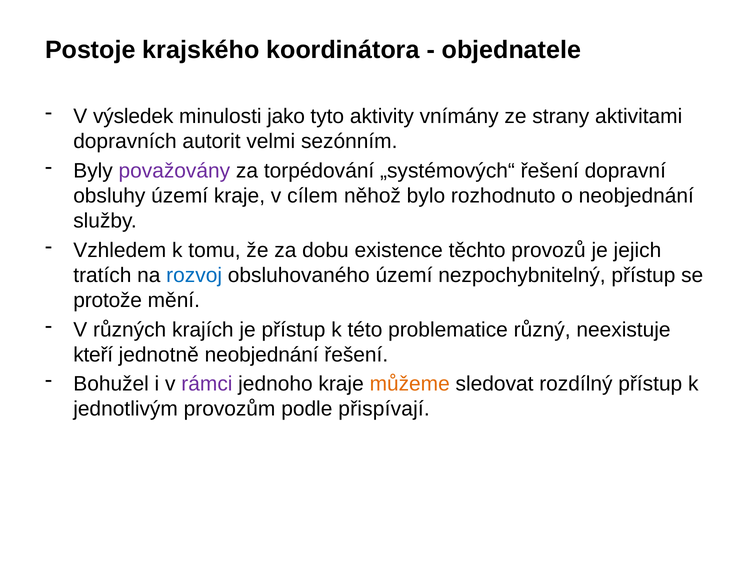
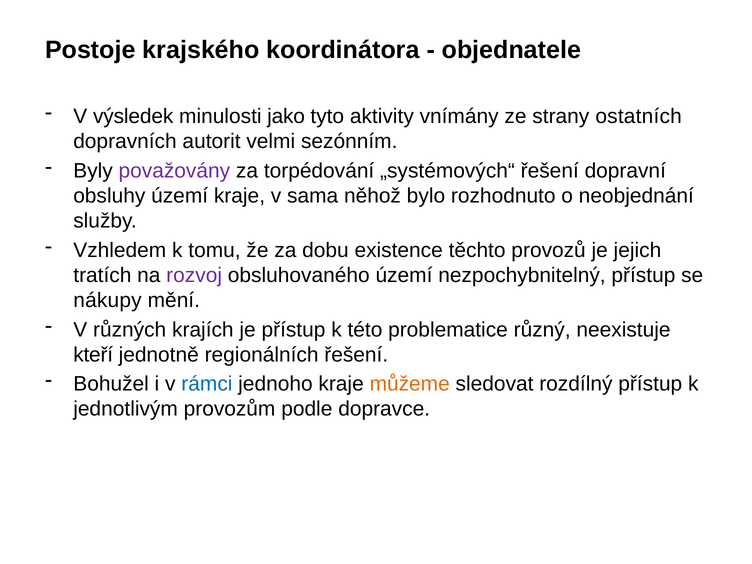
aktivitami: aktivitami -> ostatních
cílem: cílem -> sama
rozvoj colour: blue -> purple
protože: protože -> nákupy
jednotně neobjednání: neobjednání -> regionálních
rámci colour: purple -> blue
přispívají: přispívají -> dopravce
